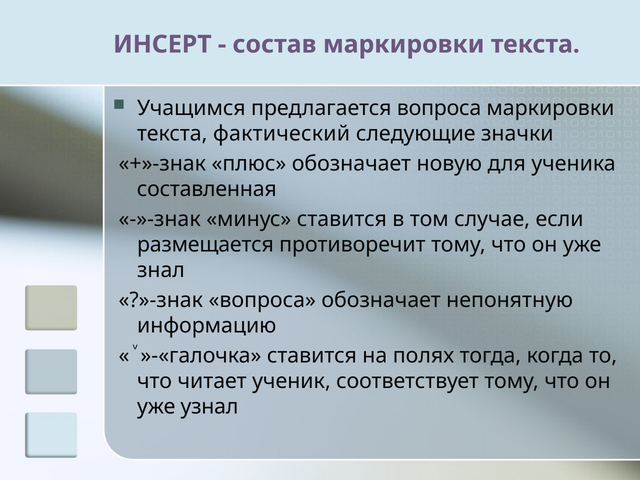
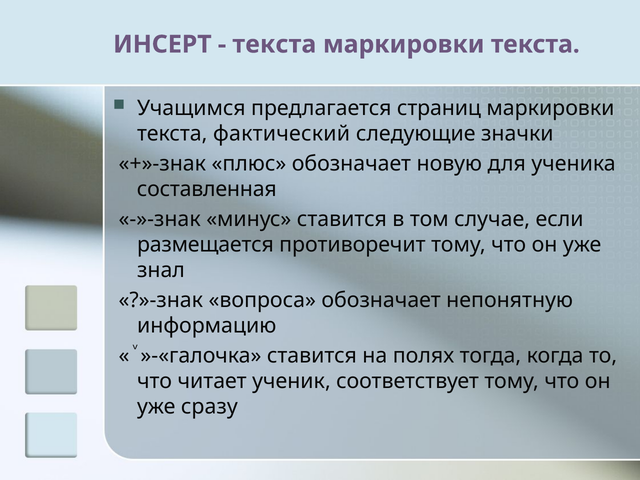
состав at (274, 44): состав -> текста
предлагается вопроса: вопроса -> страниц
узнал: узнал -> сразу
